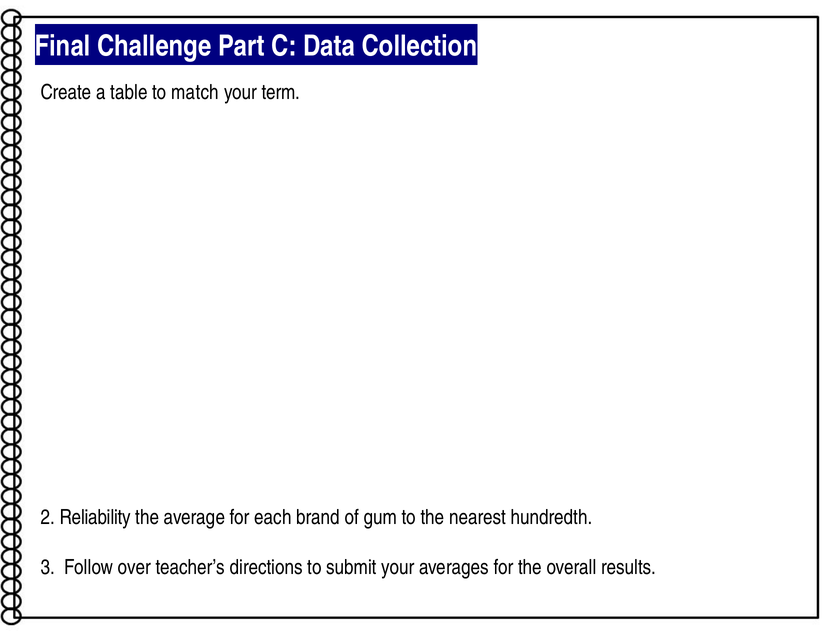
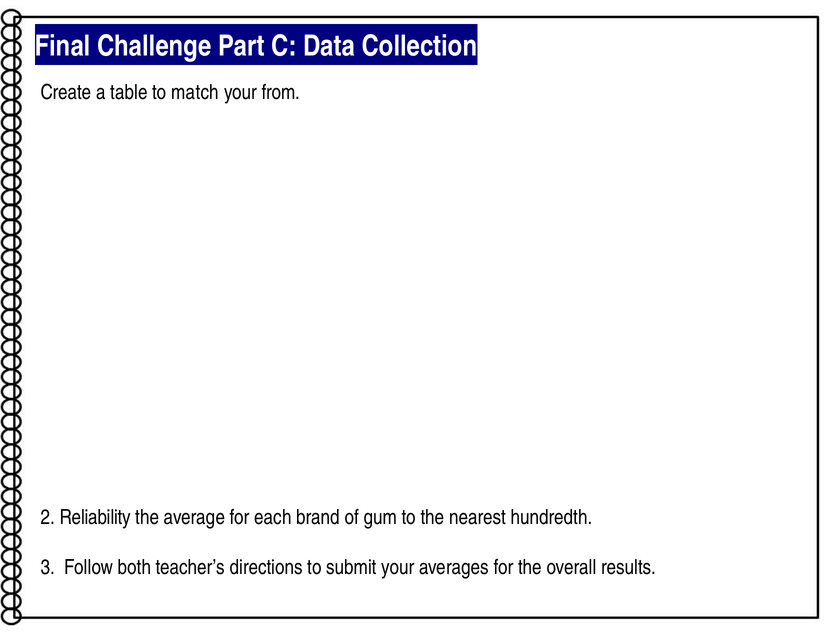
term: term -> from
over: over -> both
